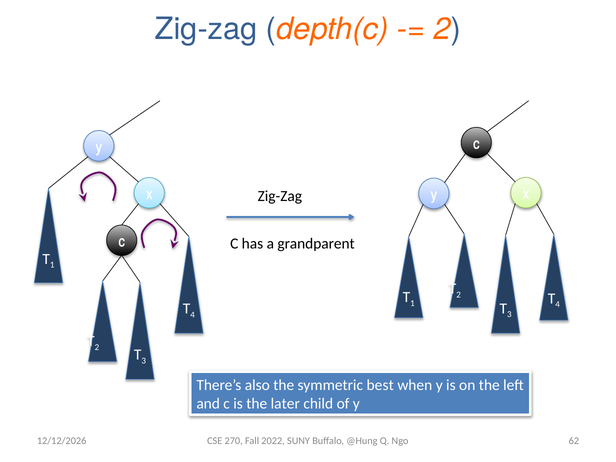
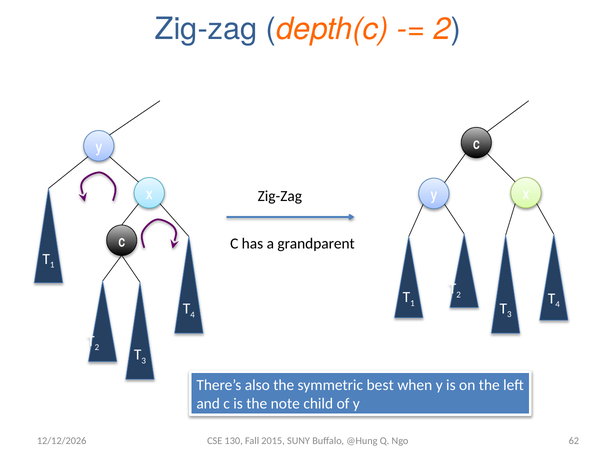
later: later -> note
270: 270 -> 130
2022: 2022 -> 2015
